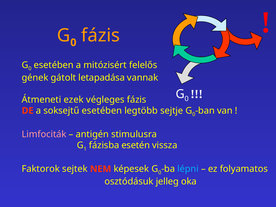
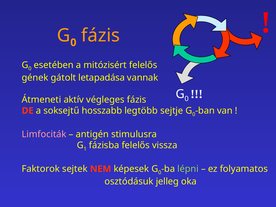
ezek: ezek -> aktív
soksejtű esetében: esetében -> hosszabb
fázisba esetén: esetén -> felelős
lépni colour: light blue -> light green
